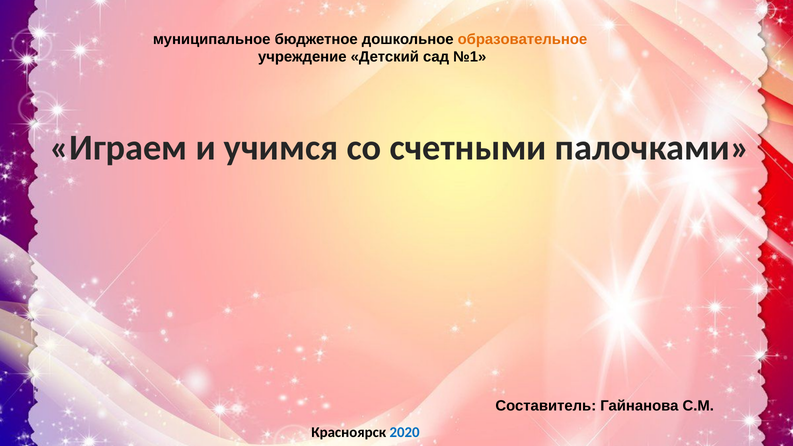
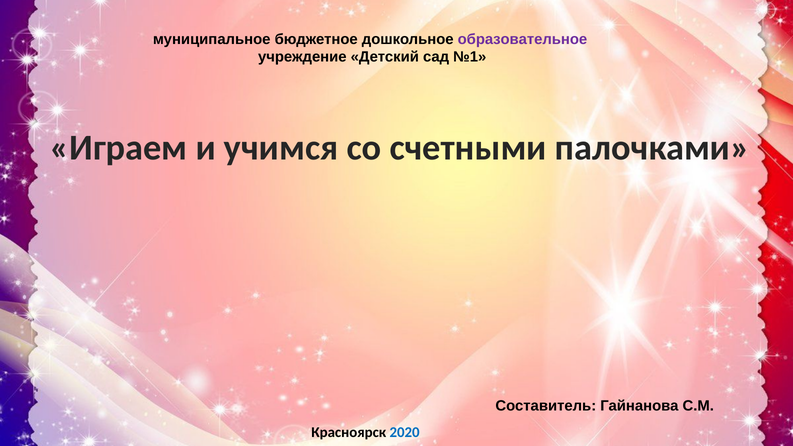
образовательное colour: orange -> purple
